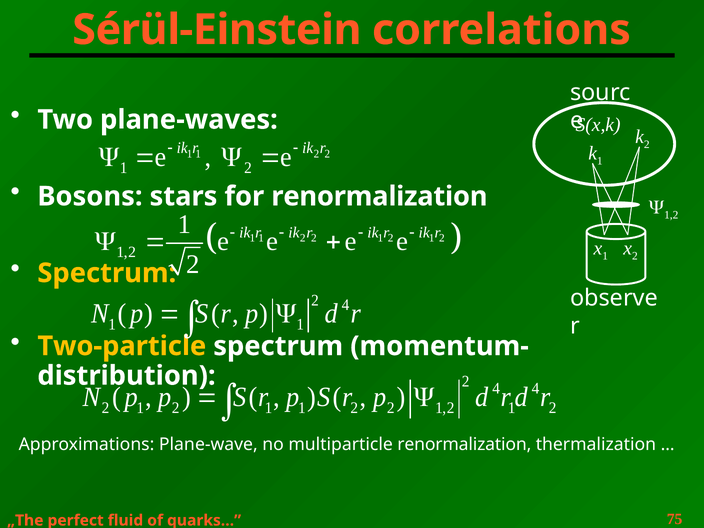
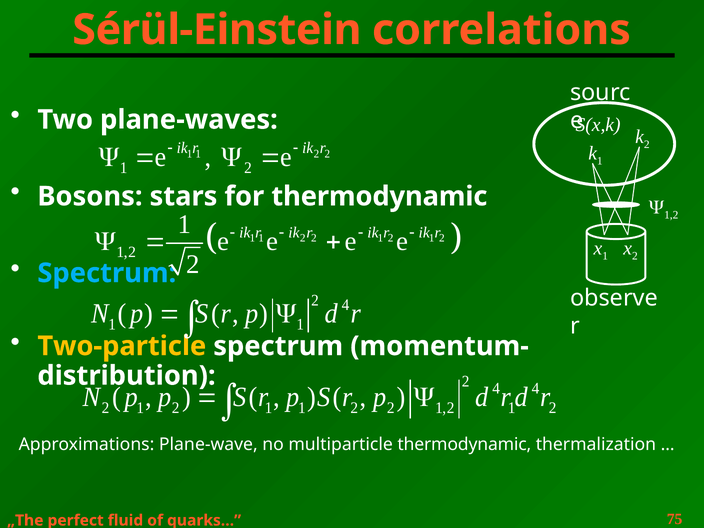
for renormalization: renormalization -> thermodynamic
Spectrum at (107, 273) colour: yellow -> light blue
multiparticle renormalization: renormalization -> thermodynamic
